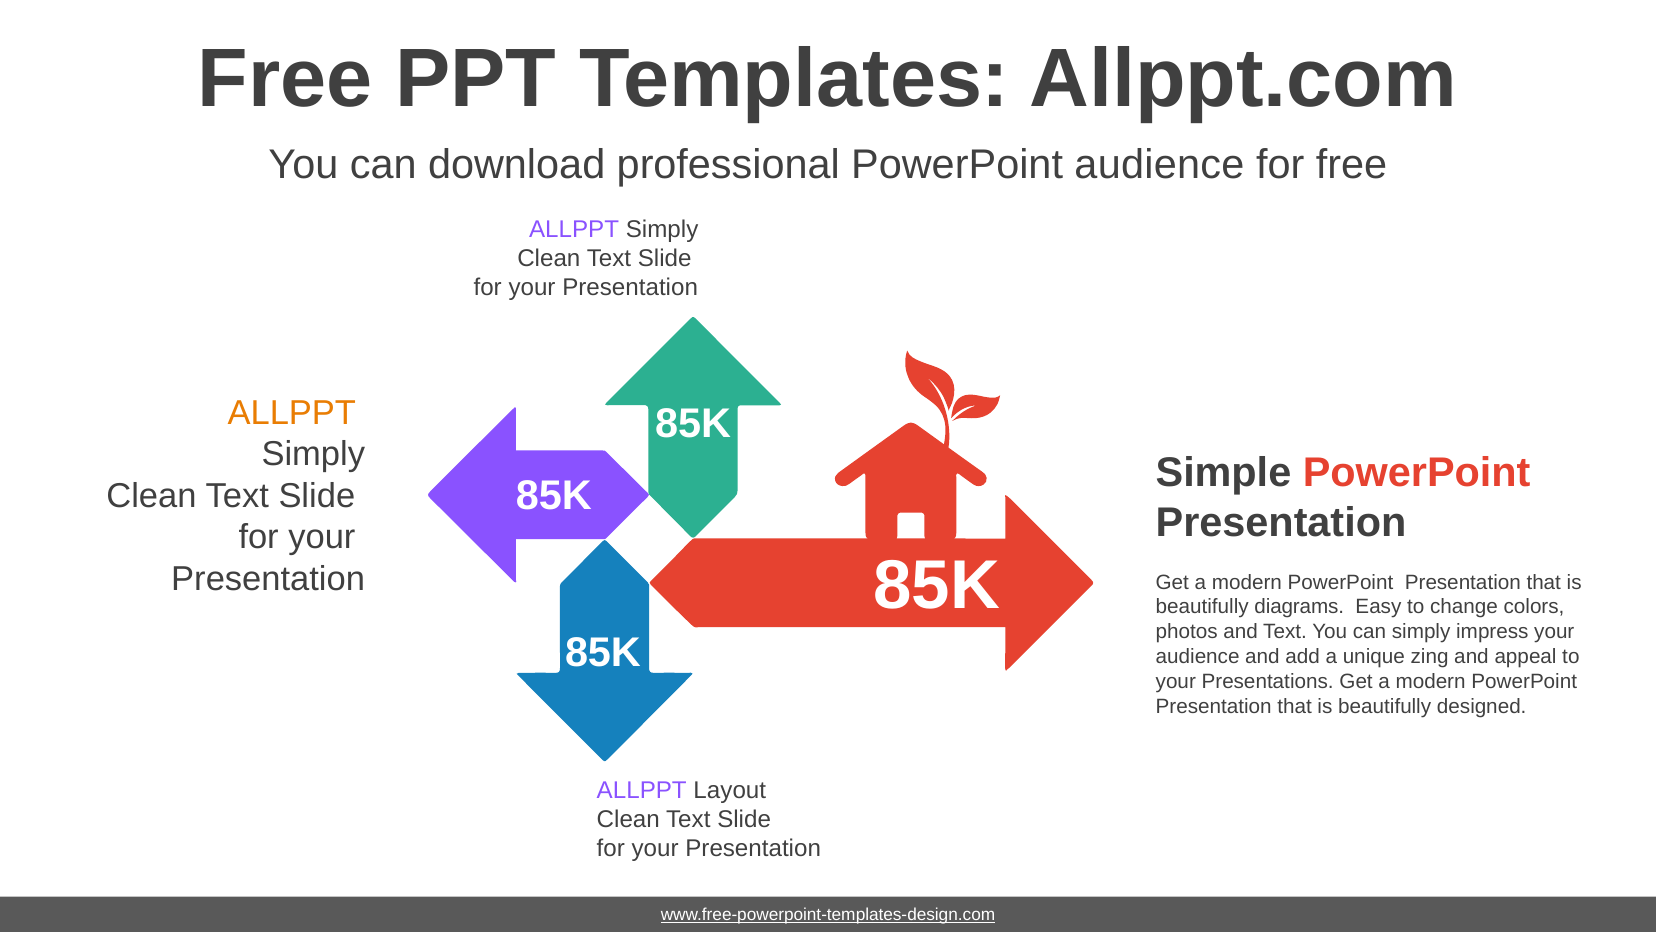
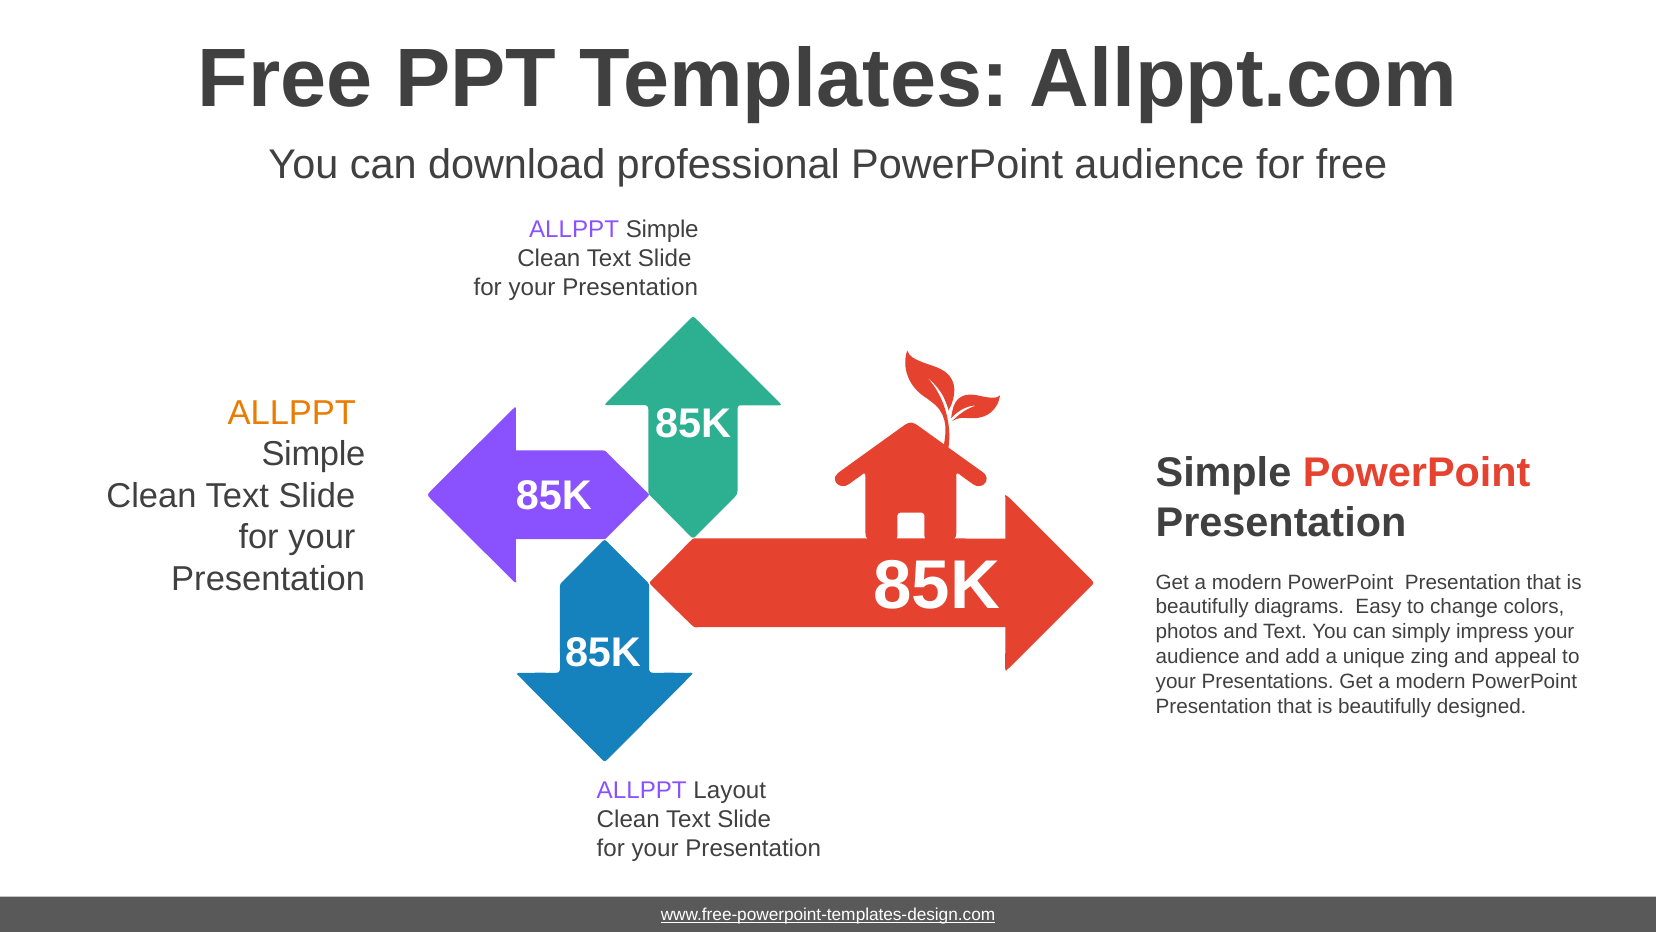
Simply at (662, 230): Simply -> Simple
Simply at (313, 454): Simply -> Simple
